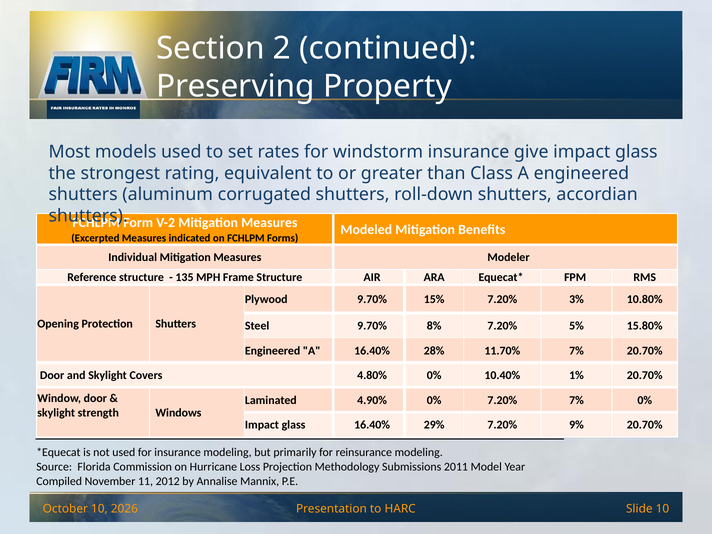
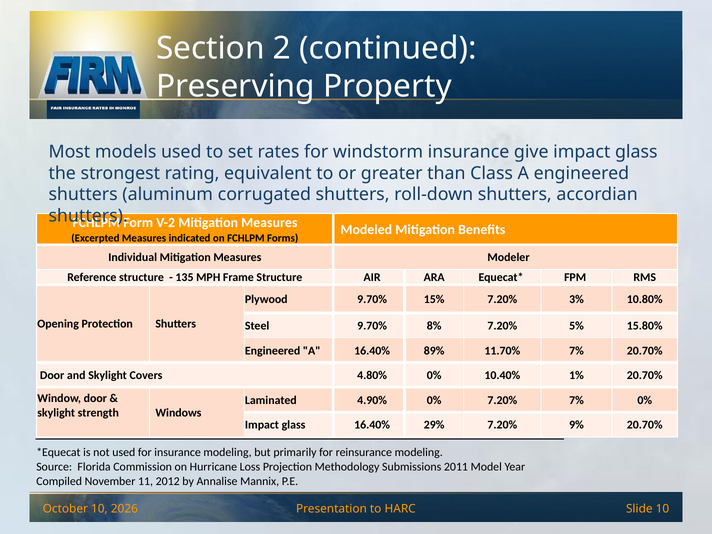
28%: 28% -> 89%
